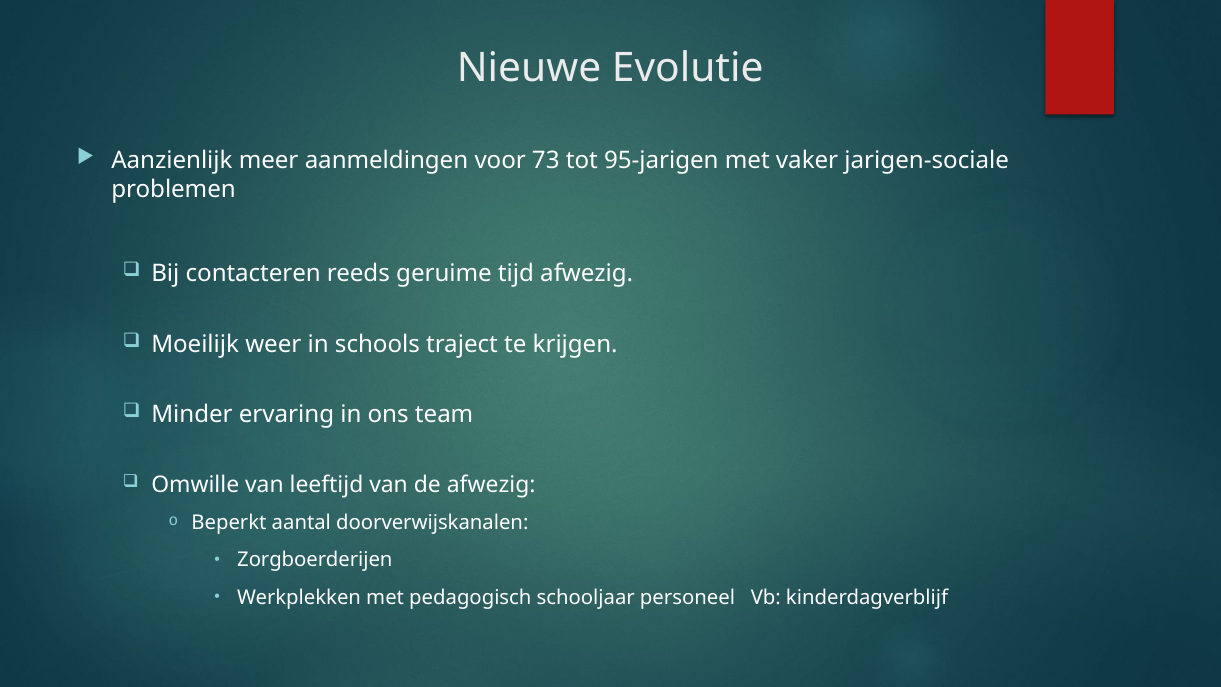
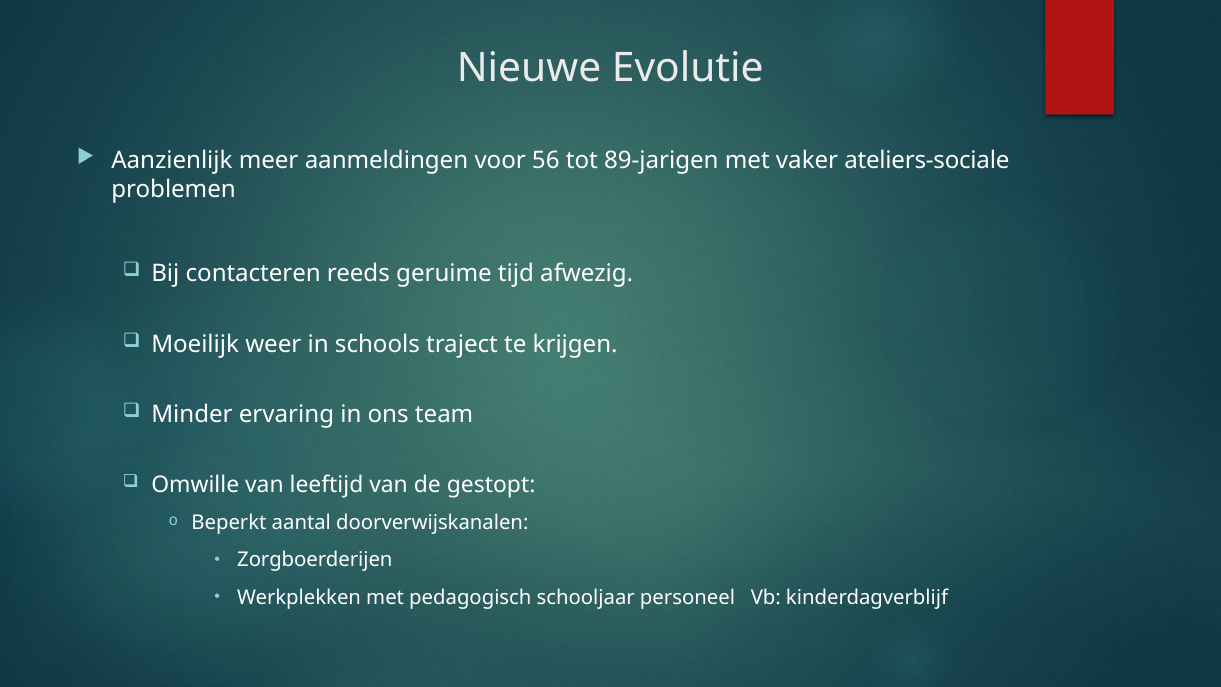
73: 73 -> 56
95-jarigen: 95-jarigen -> 89-jarigen
jarigen-sociale: jarigen-sociale -> ateliers-sociale
de afwezig: afwezig -> gestopt
